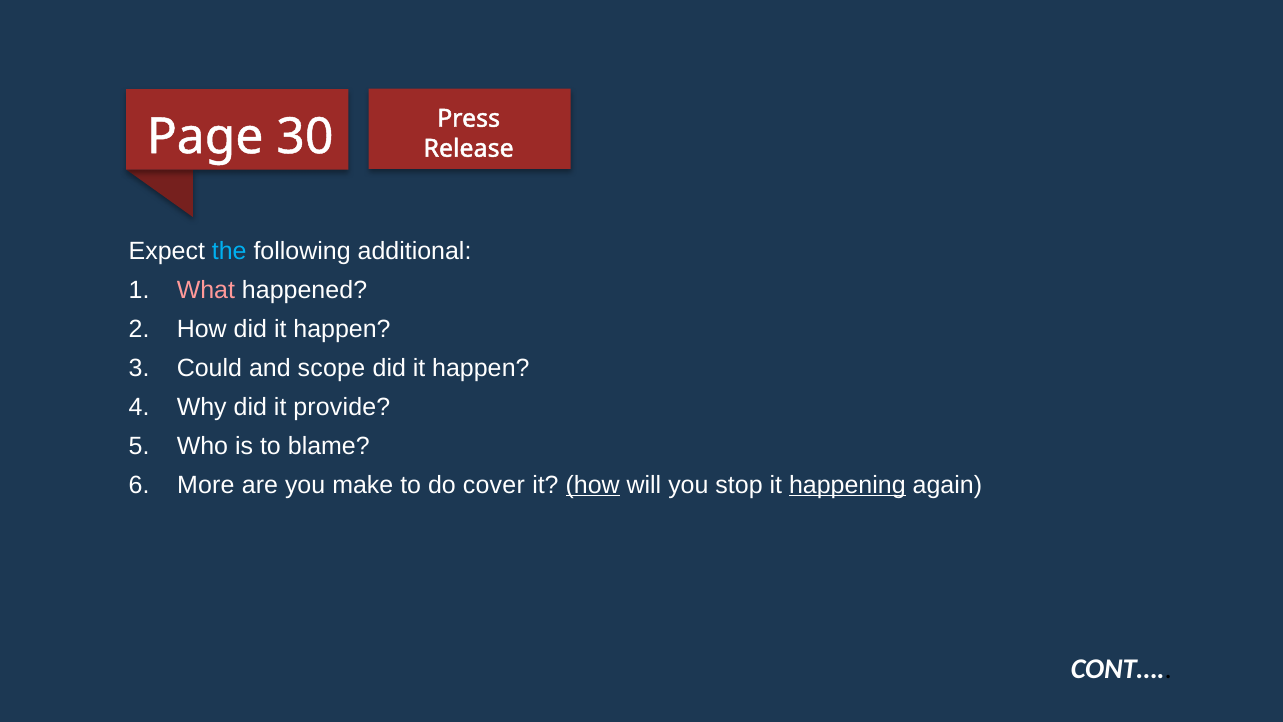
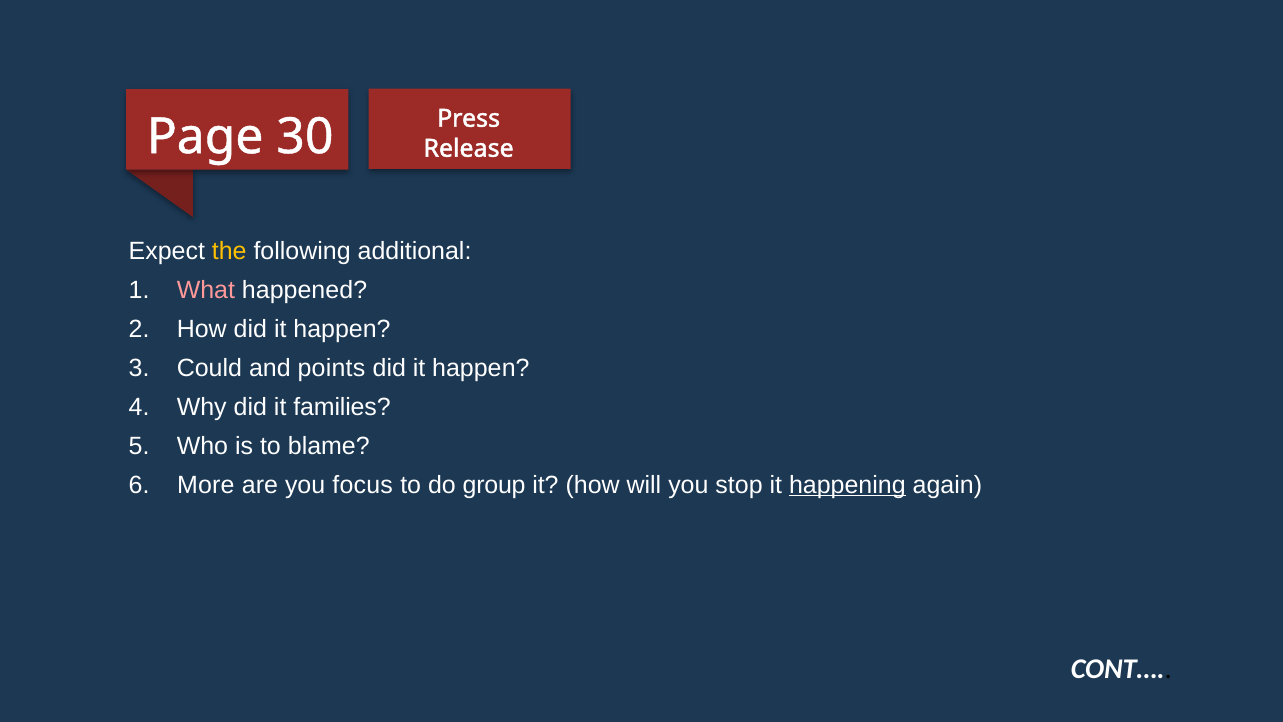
the colour: light blue -> yellow
scope: scope -> points
provide: provide -> families
make: make -> focus
cover: cover -> group
how at (593, 485) underline: present -> none
